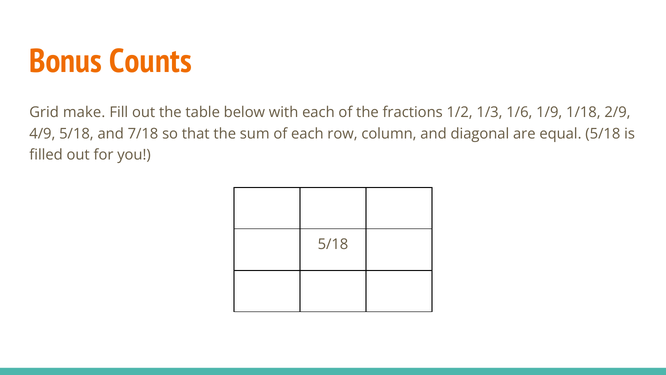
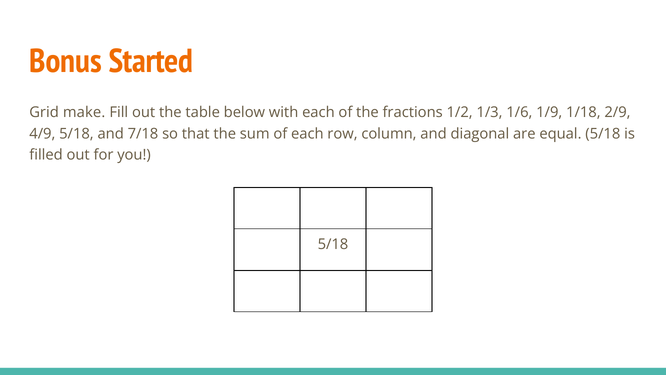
Counts: Counts -> Started
